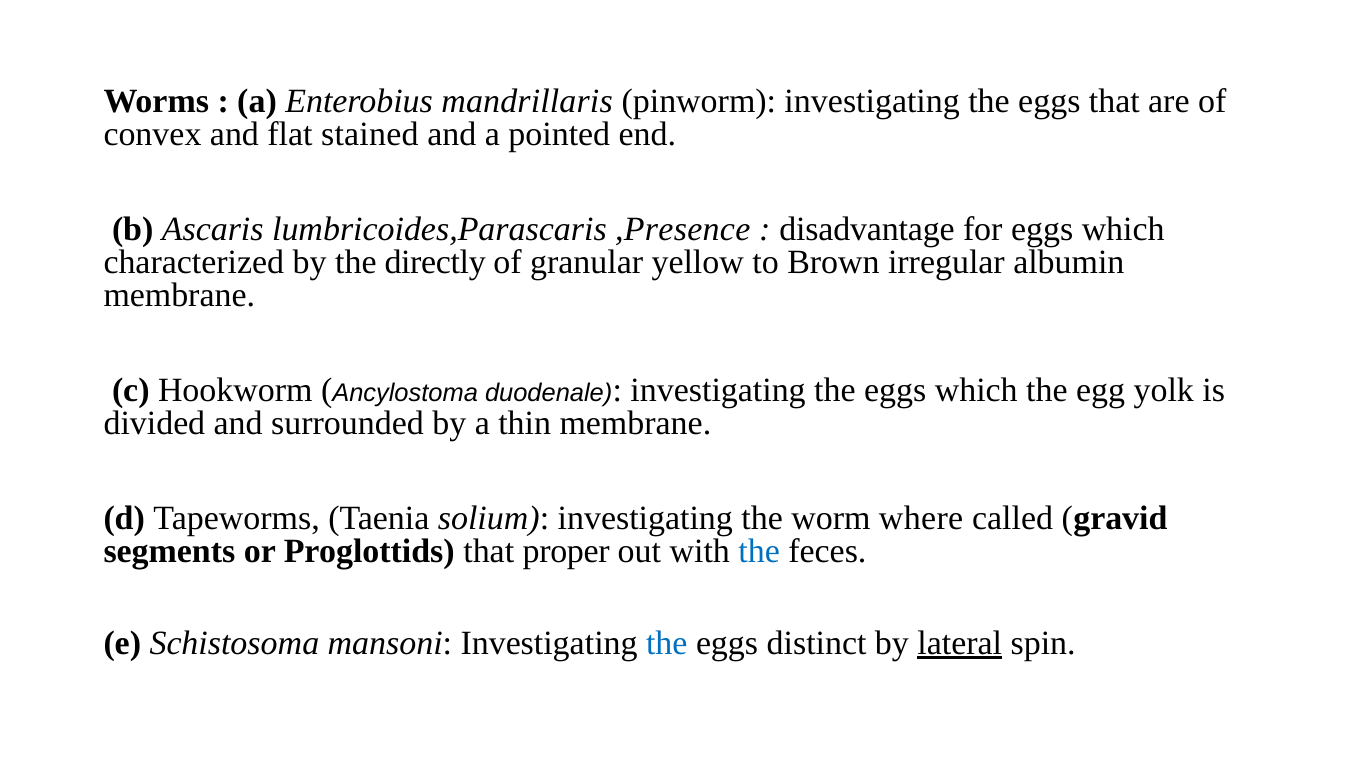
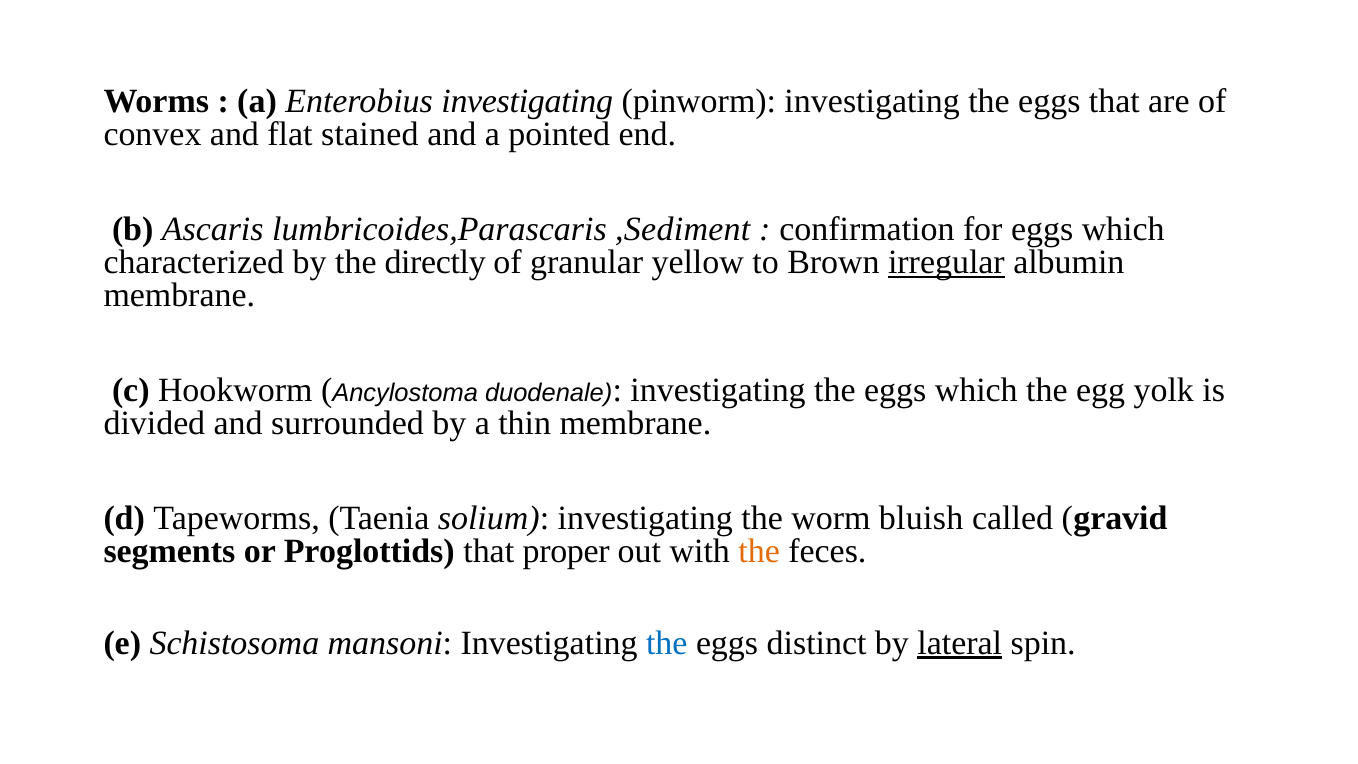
Enterobius mandrillaris: mandrillaris -> investigating
,Presence: ,Presence -> ,Sediment
disadvantage: disadvantage -> confirmation
irregular underline: none -> present
where: where -> bluish
the at (759, 551) colour: blue -> orange
